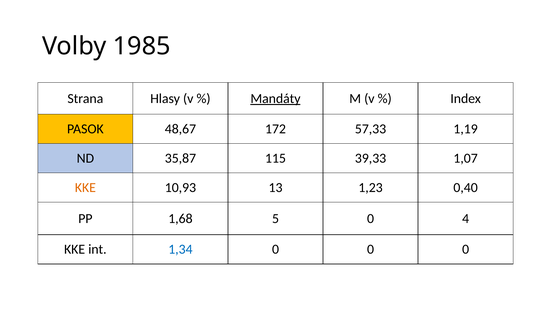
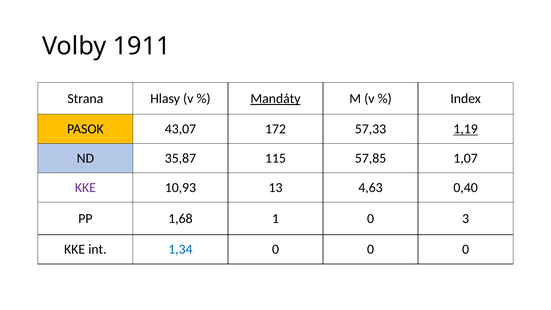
1985: 1985 -> 1911
48,67: 48,67 -> 43,07
1,19 underline: none -> present
39,33: 39,33 -> 57,85
KKE at (85, 188) colour: orange -> purple
1,23: 1,23 -> 4,63
5: 5 -> 1
4: 4 -> 3
